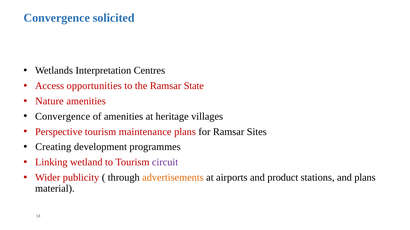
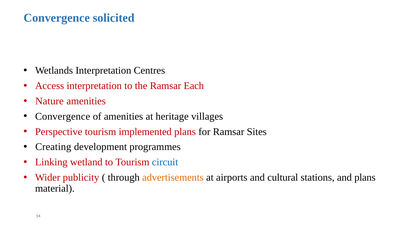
Access opportunities: opportunities -> interpretation
State: State -> Each
maintenance: maintenance -> implemented
circuit colour: purple -> blue
product: product -> cultural
